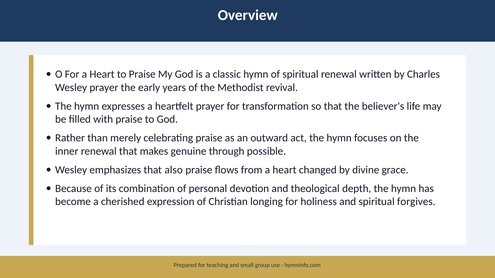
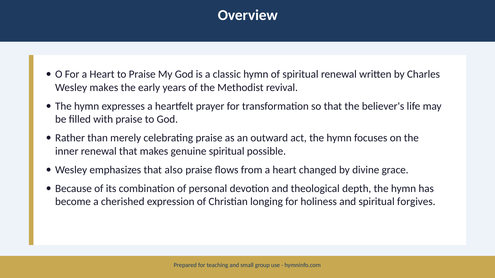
Wesley prayer: prayer -> makes
genuine through: through -> spiritual
